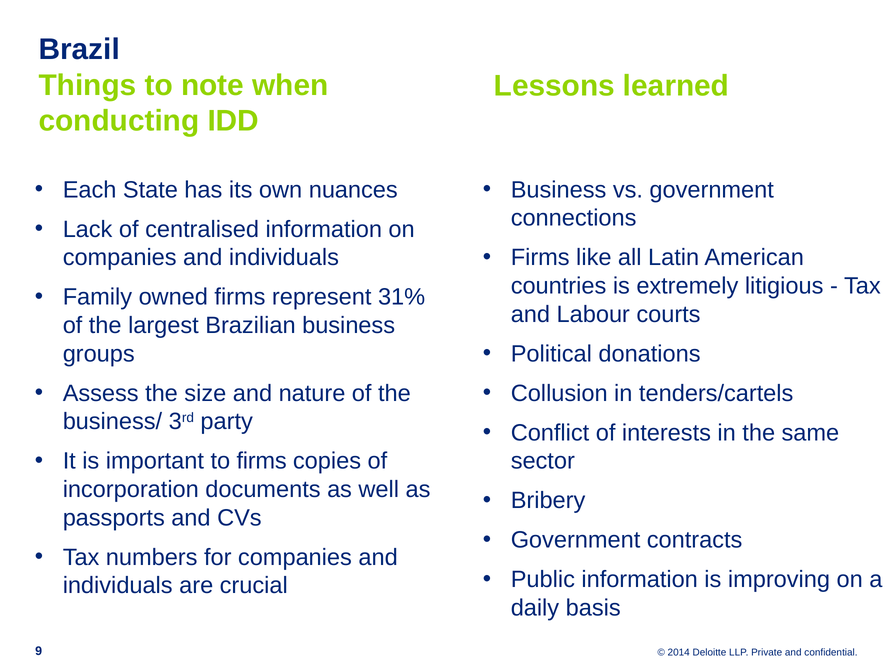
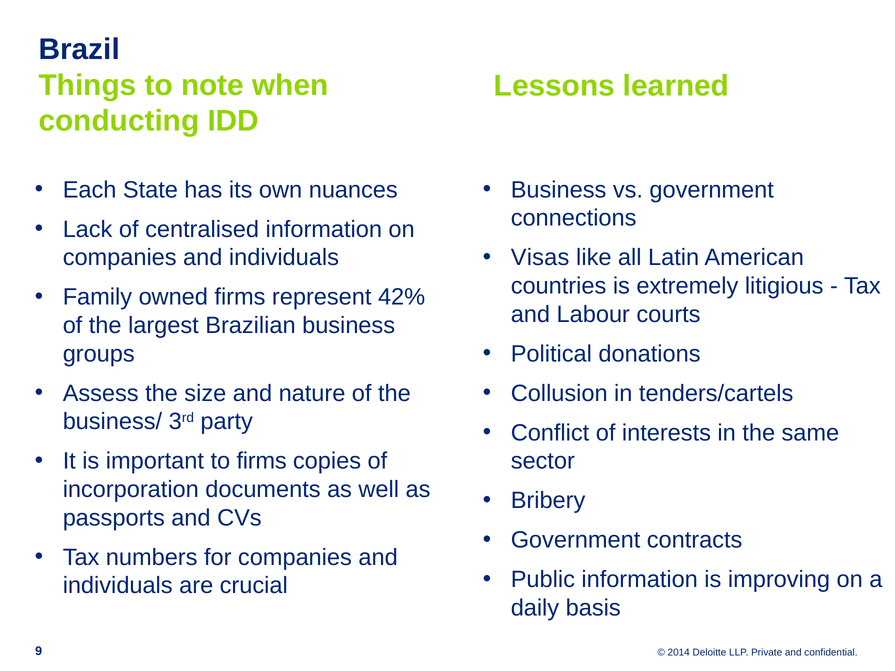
Firms at (540, 258): Firms -> Visas
31%: 31% -> 42%
